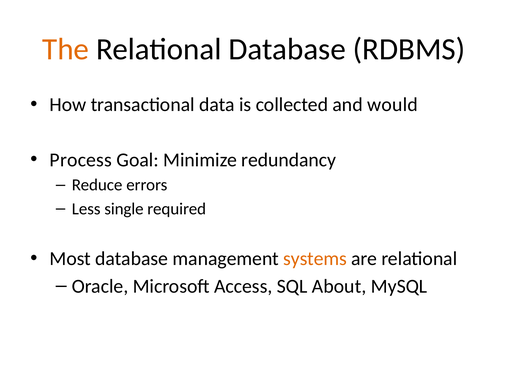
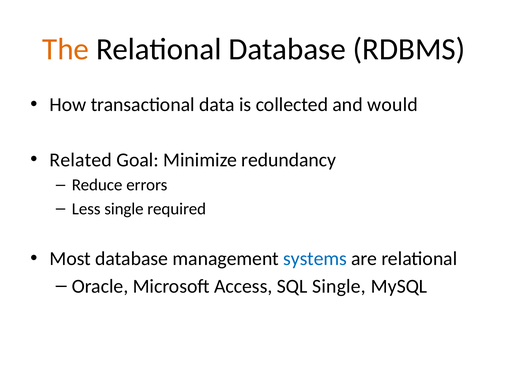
Process: Process -> Related
systems colour: orange -> blue
SQL About: About -> Single
